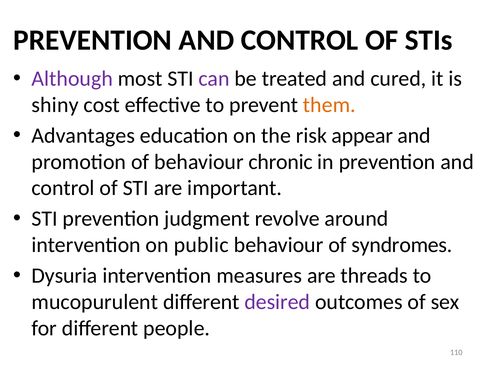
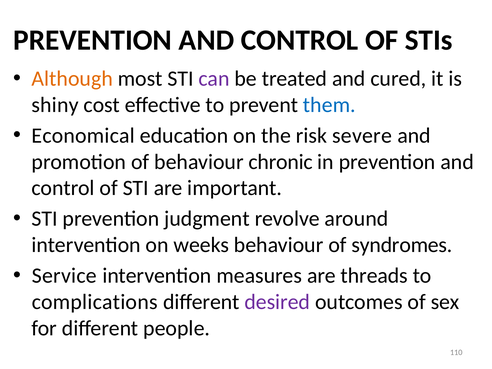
Although colour: purple -> orange
them colour: orange -> blue
Advantages: Advantages -> Economical
appear: appear -> severe
public: public -> weeks
Dysuria: Dysuria -> Service
mucopurulent: mucopurulent -> complications
